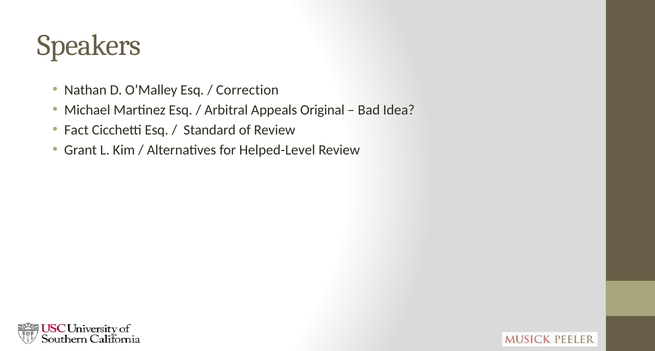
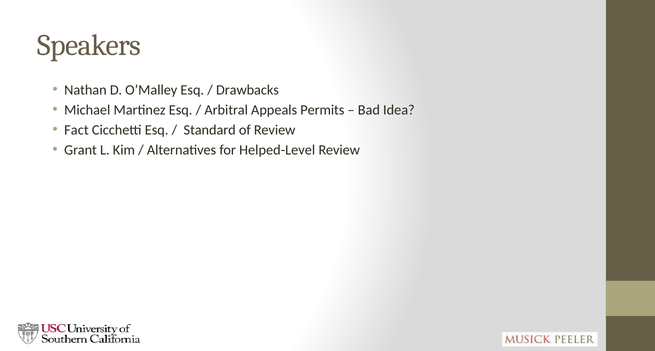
Correction: Correction -> Drawbacks
Original: Original -> Permits
